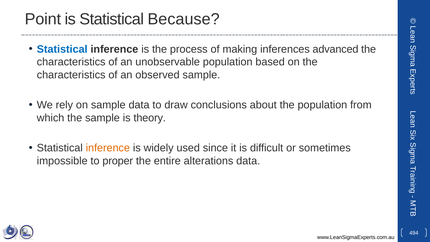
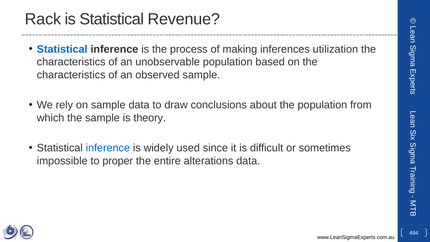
Point: Point -> Rack
Because: Because -> Revenue
advanced: advanced -> utilization
inference at (108, 148) colour: orange -> blue
